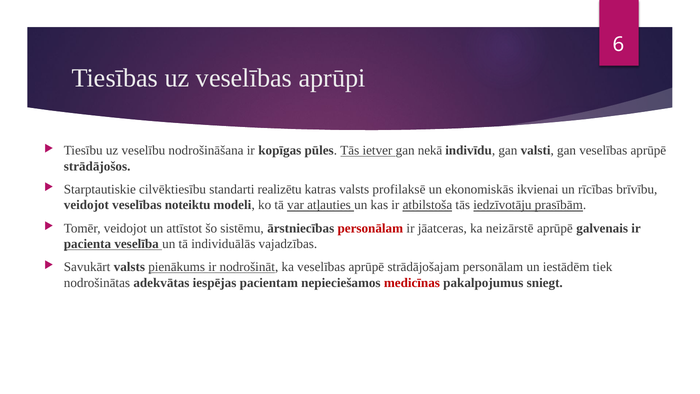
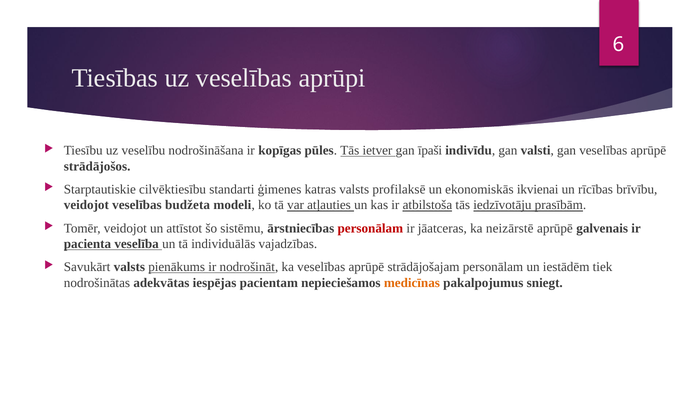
nekā: nekā -> īpaši
realizētu: realizētu -> ģimenes
noteiktu: noteiktu -> budžeta
medicīnas colour: red -> orange
